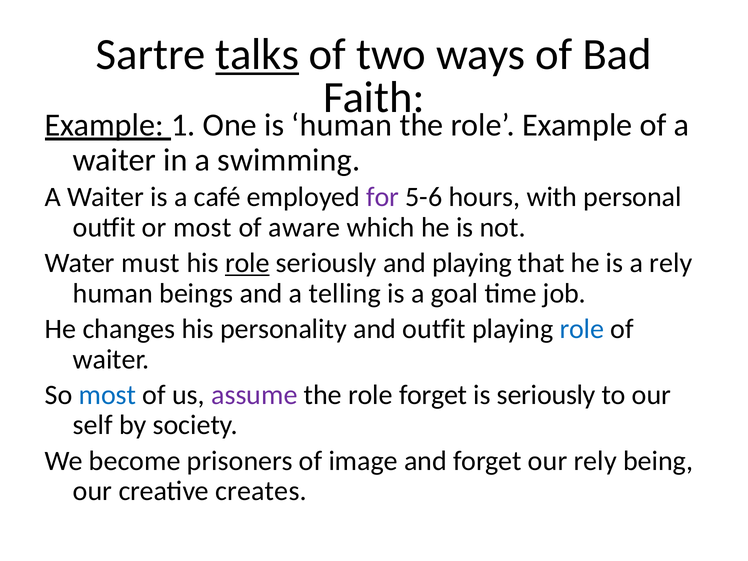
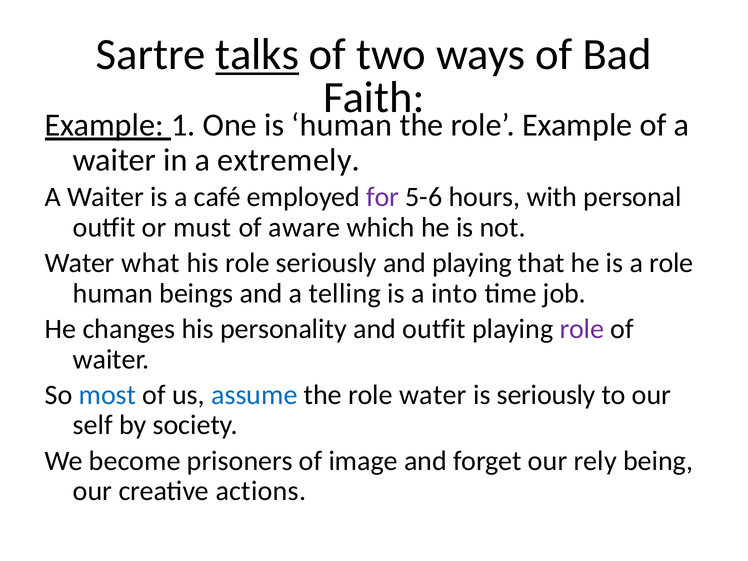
swimming: swimming -> extremely
or most: most -> must
must: must -> what
role at (247, 263) underline: present -> none
a rely: rely -> role
goal: goal -> into
role at (582, 329) colour: blue -> purple
assume colour: purple -> blue
role forget: forget -> water
creates: creates -> actions
